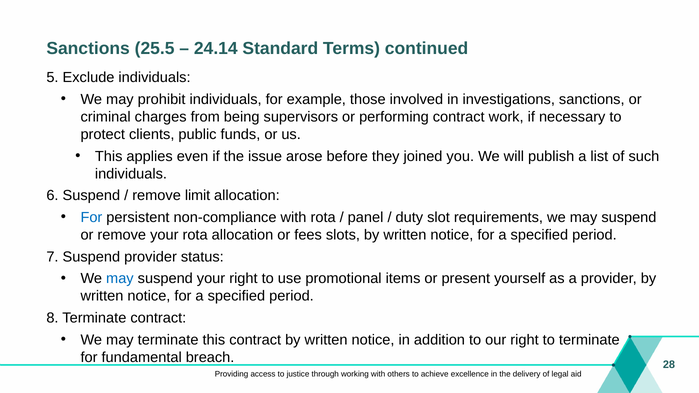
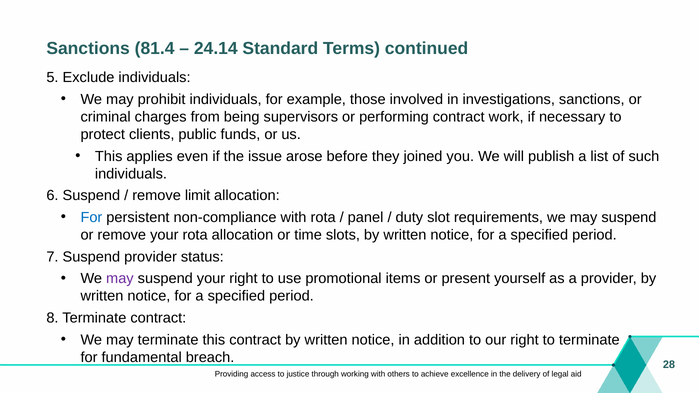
25.5: 25.5 -> 81.4
fees: fees -> time
may at (120, 279) colour: blue -> purple
